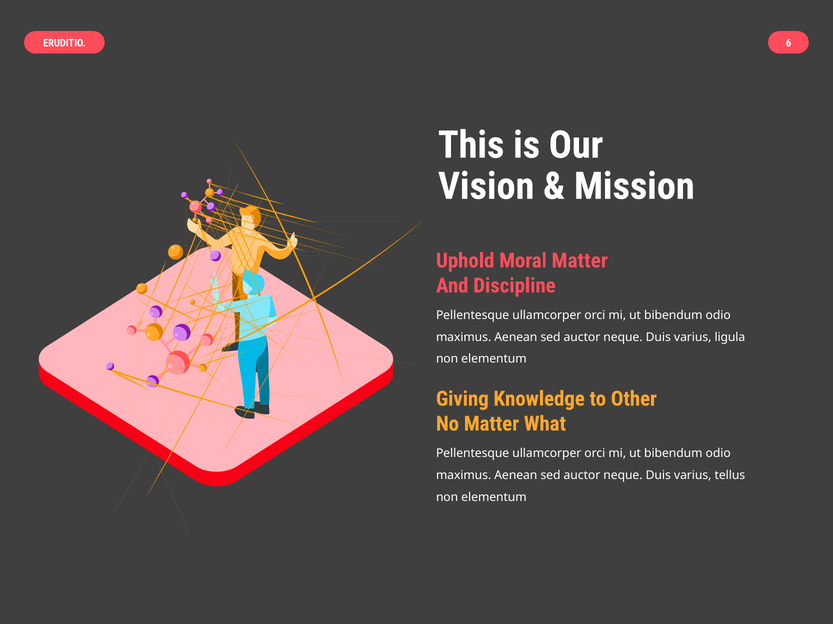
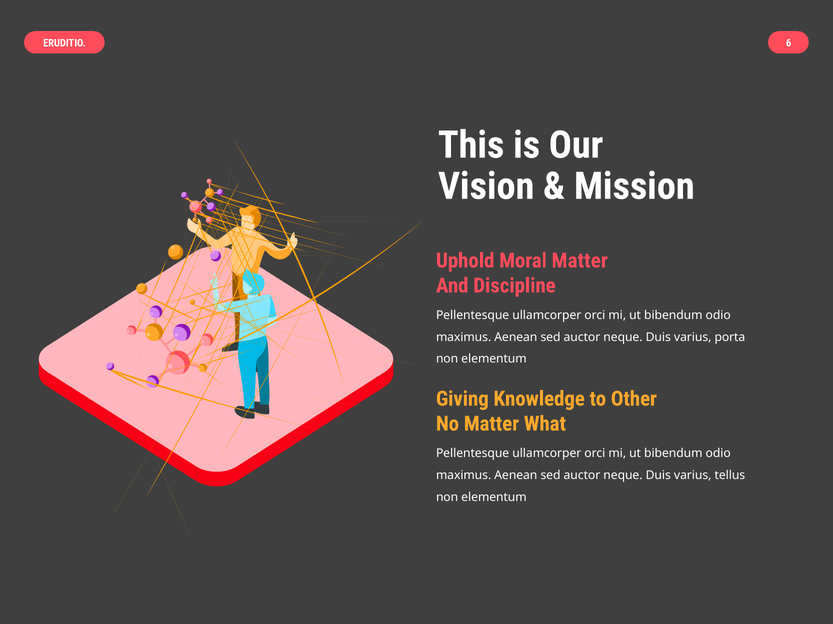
ligula: ligula -> porta
